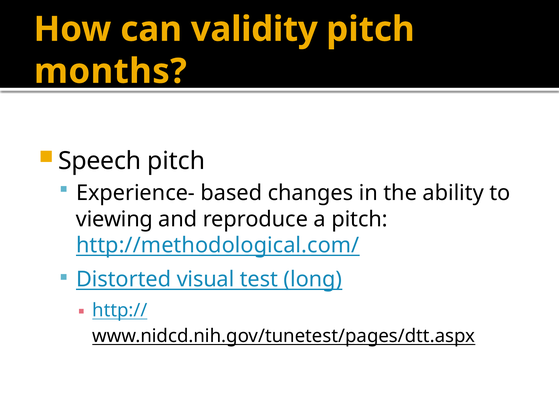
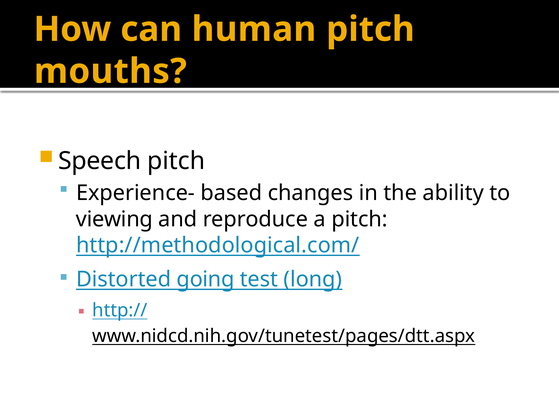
validity: validity -> human
months: months -> mouths
visual: visual -> going
